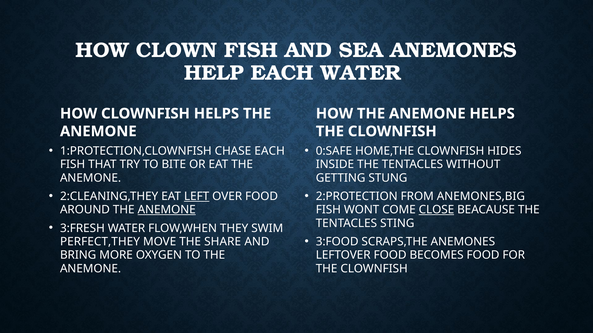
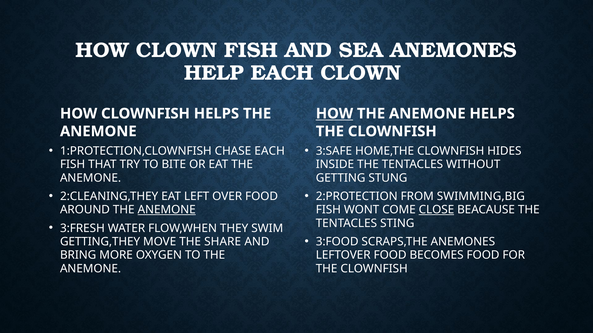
EACH WATER: WATER -> CLOWN
HOW at (334, 114) underline: none -> present
0:SAFE: 0:SAFE -> 3:SAFE
LEFT underline: present -> none
ANEMONES,BIG: ANEMONES,BIG -> SWIMMING,BIG
PERFECT,THEY: PERFECT,THEY -> GETTING,THEY
